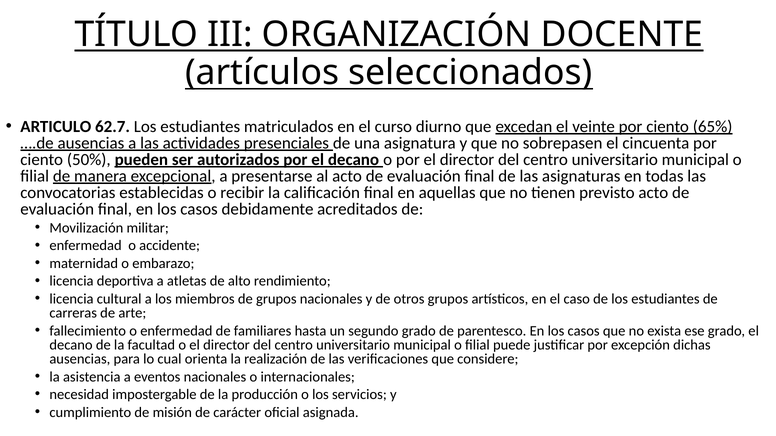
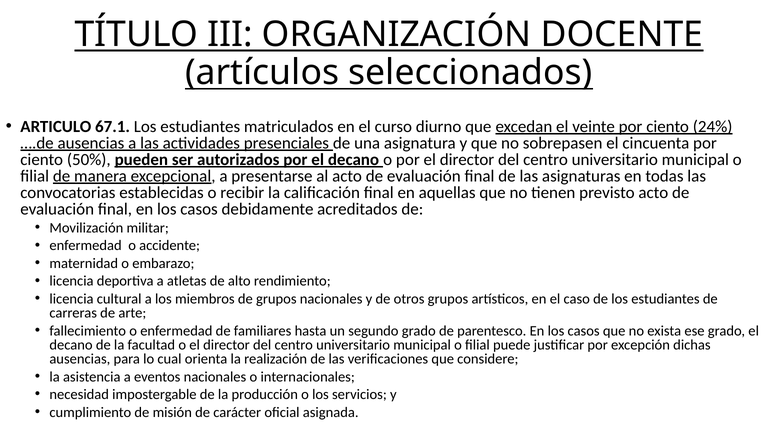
62.7: 62.7 -> 67.1
65%: 65% -> 24%
